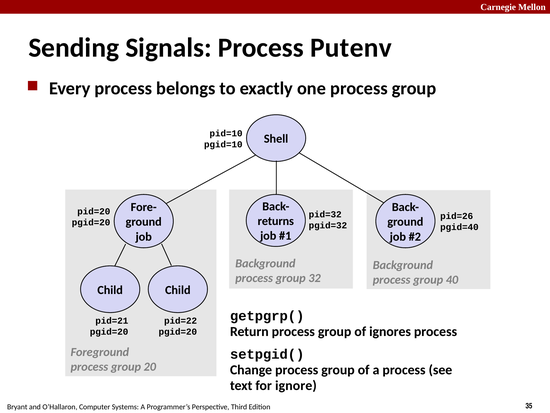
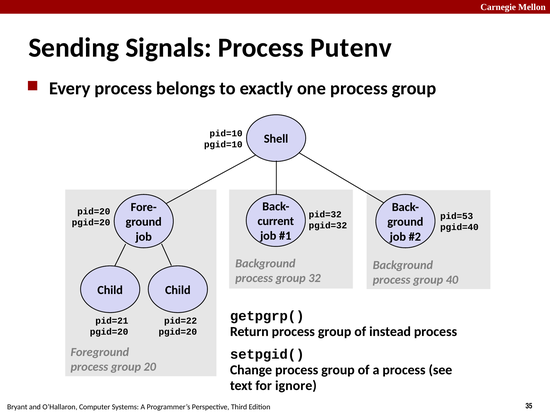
pid=26: pid=26 -> pid=53
returns: returns -> current
ignores: ignores -> instead
